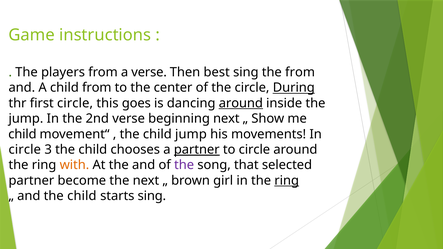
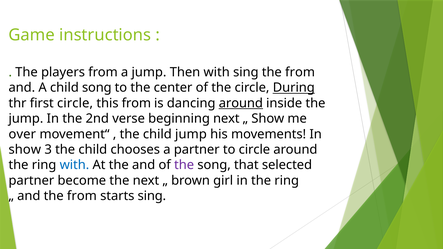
a verse: verse -> jump
Then best: best -> with
child from: from -> song
this goes: goes -> from
child at (22, 134): child -> over
circle at (25, 150): circle -> show
partner at (197, 150) underline: present -> none
with at (74, 165) colour: orange -> blue
ring at (287, 181) underline: present -> none
and the child: child -> from
